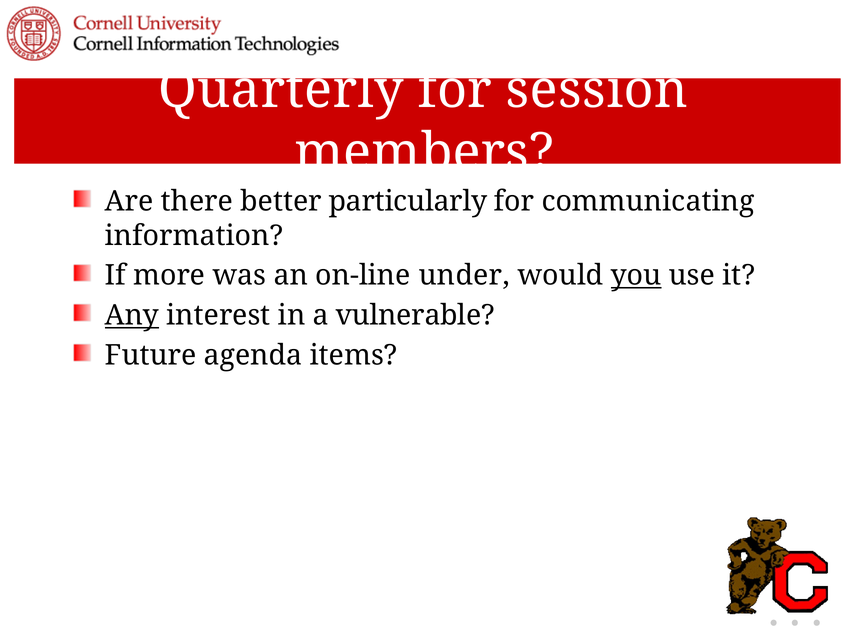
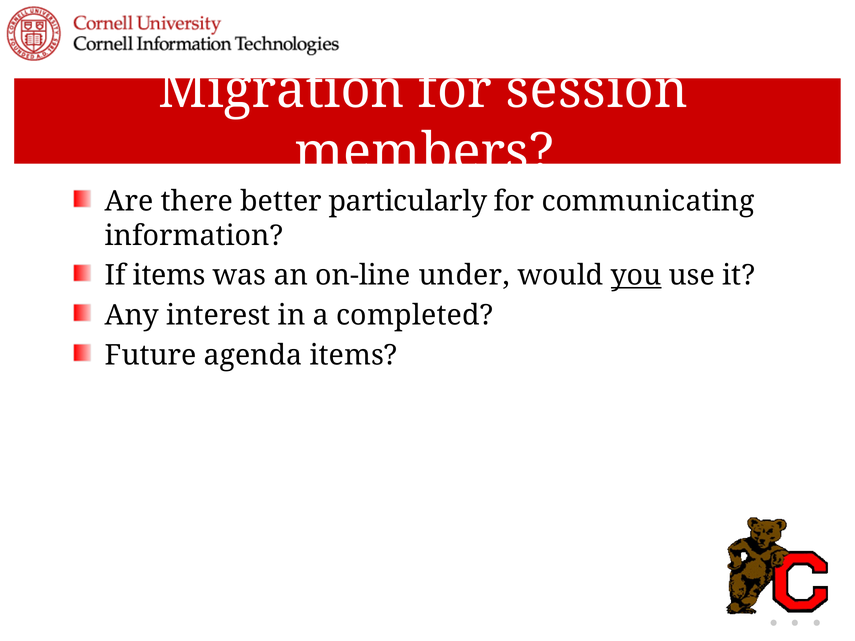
Quarterly: Quarterly -> Migration
If more: more -> items
Any underline: present -> none
vulnerable: vulnerable -> completed
